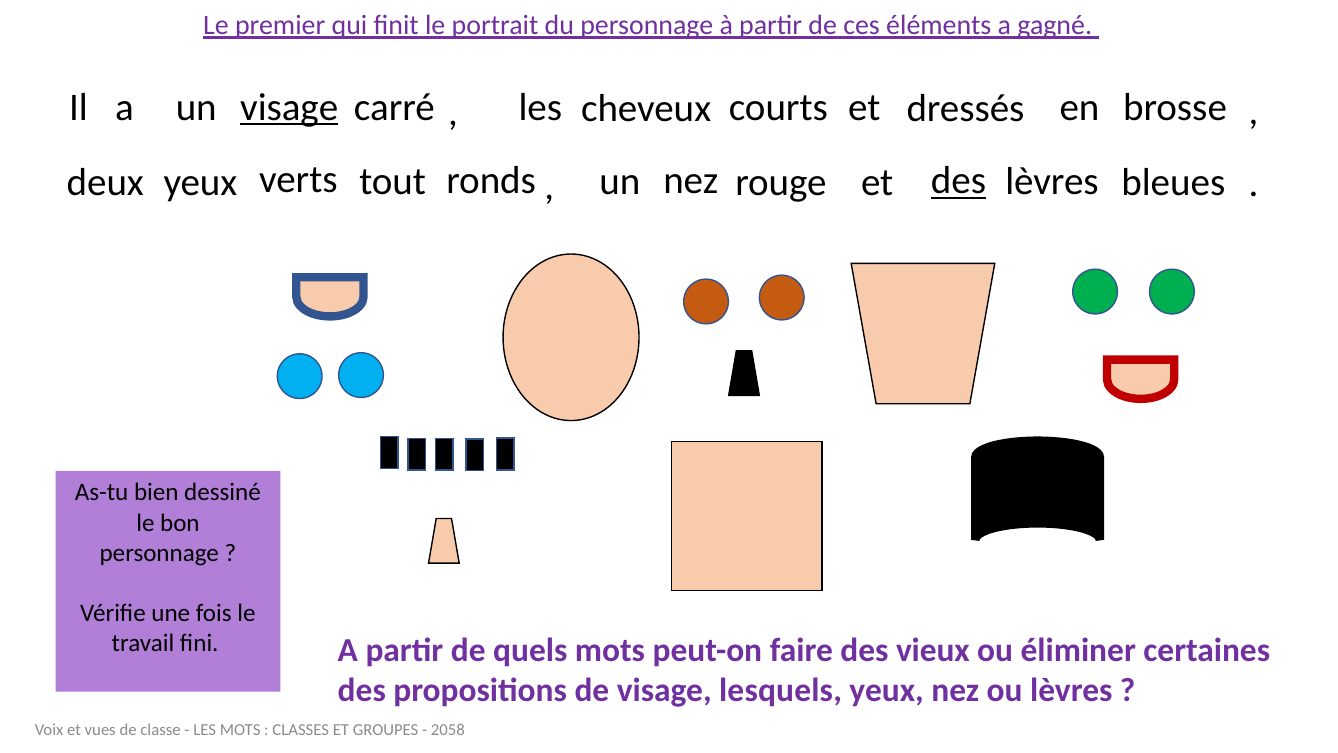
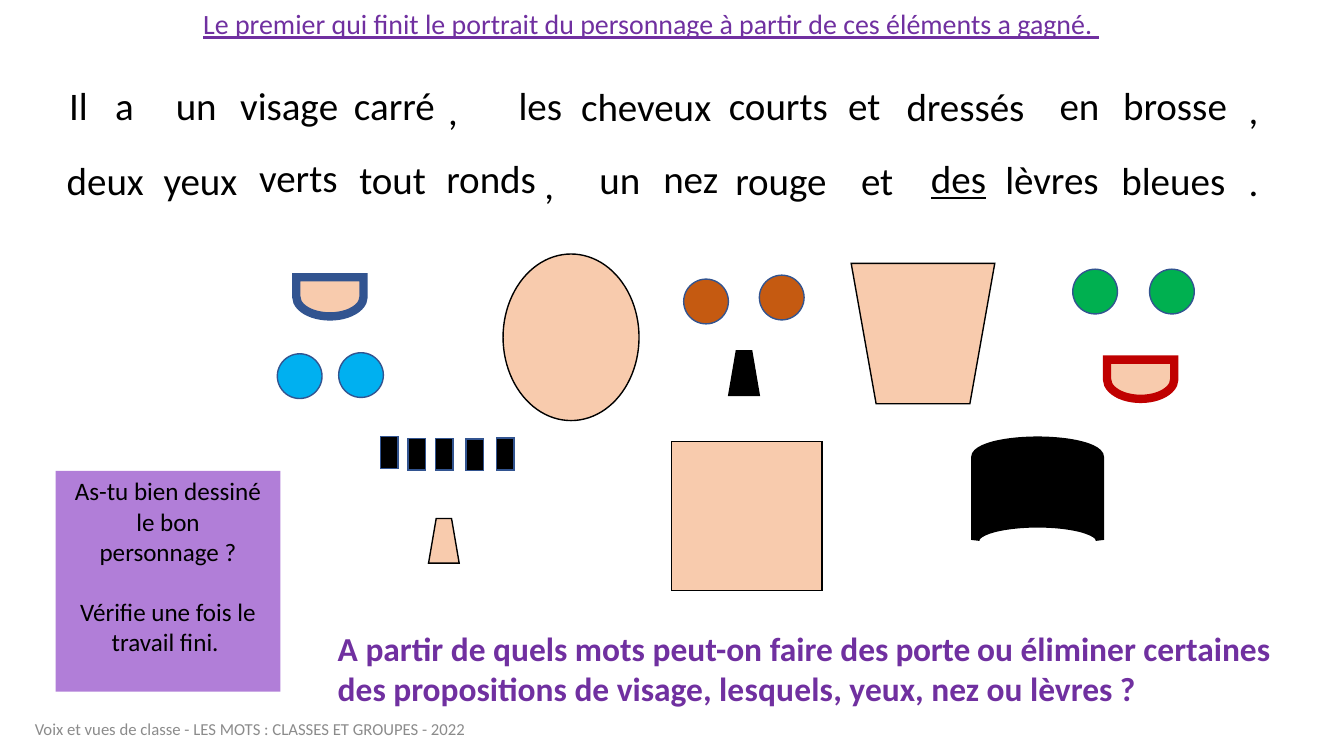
visage at (289, 107) underline: present -> none
vieux: vieux -> porte
2058: 2058 -> 2022
